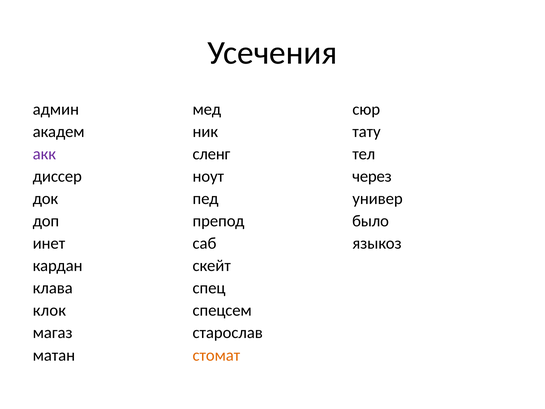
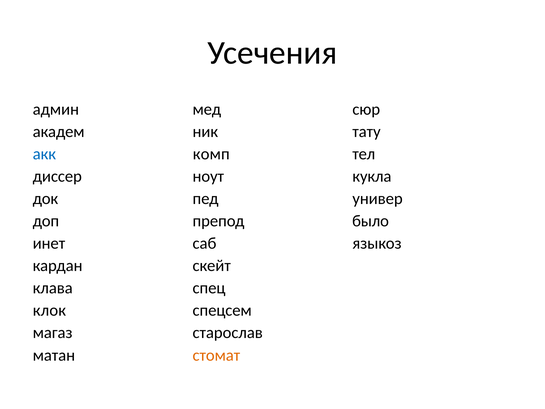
акк colour: purple -> blue
сленг: сленг -> комп
через: через -> кукла
